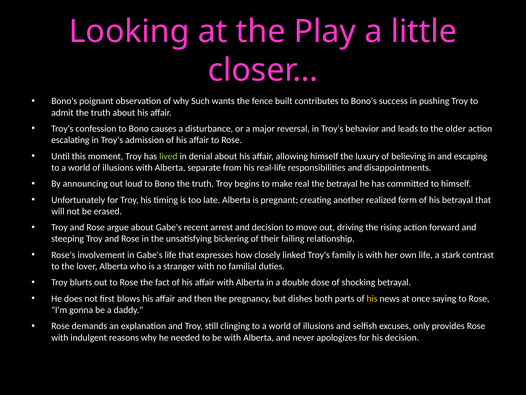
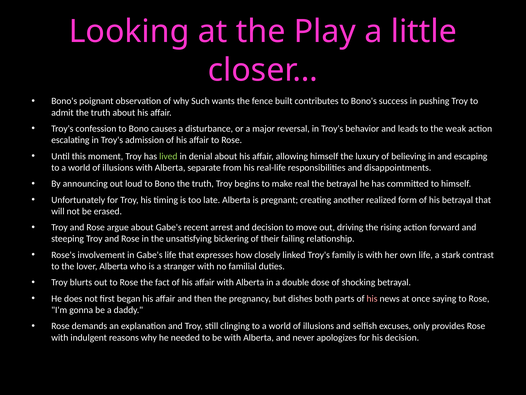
older: older -> weak
blows: blows -> began
his at (372, 298) colour: yellow -> pink
